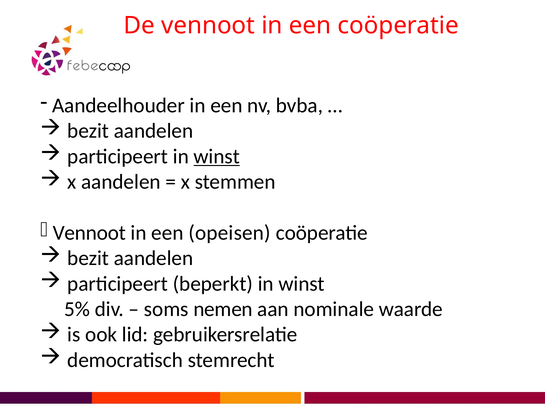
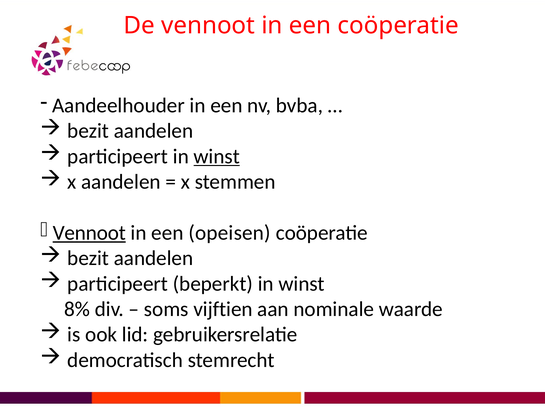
Vennoot at (89, 233) underline: none -> present
5%: 5% -> 8%
nemen: nemen -> vijftien
